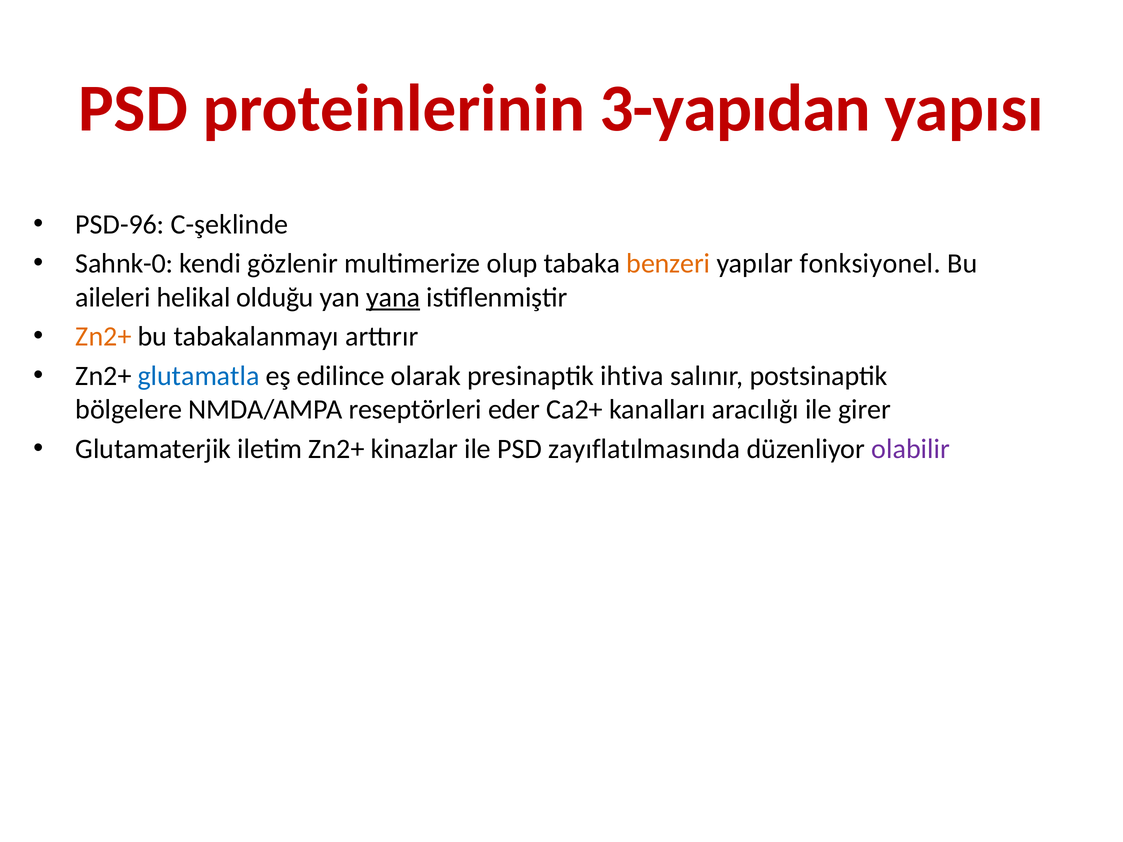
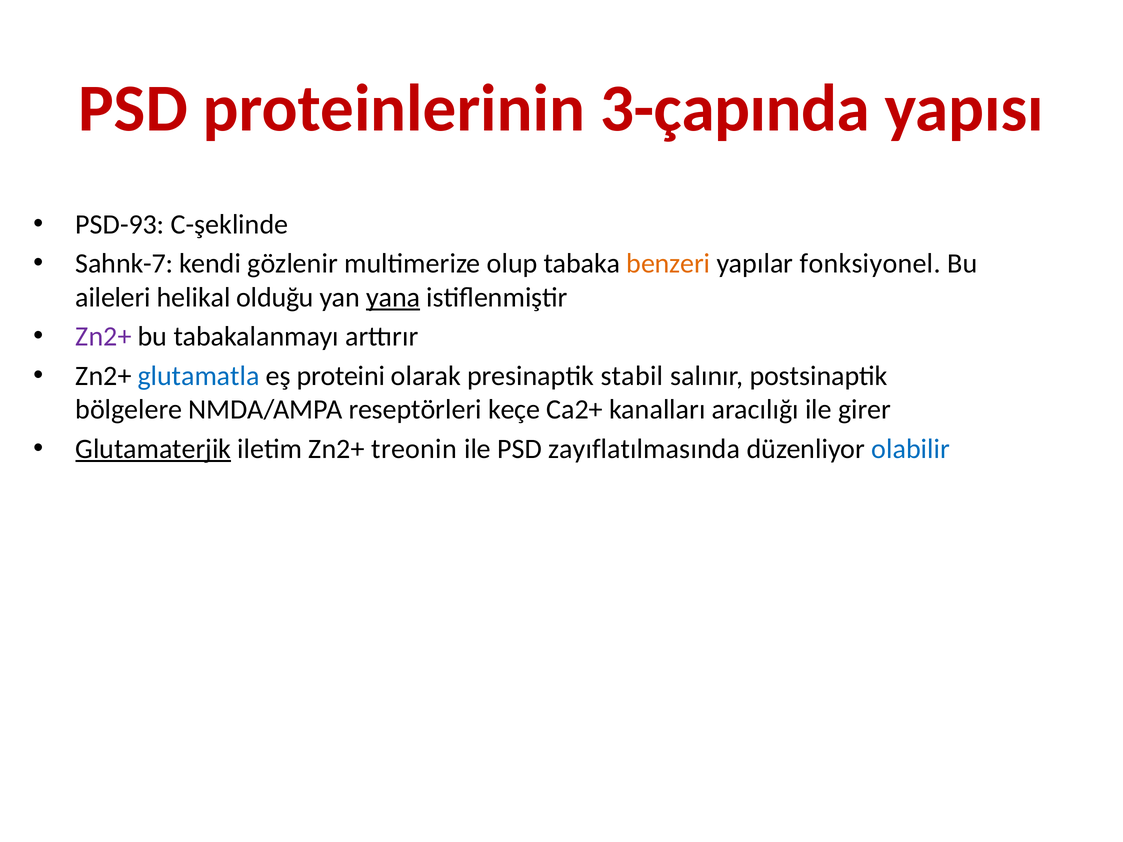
3-yapıdan: 3-yapıdan -> 3-çapında
PSD-96: PSD-96 -> PSD-93
Sahnk-0: Sahnk-0 -> Sahnk-7
Zn2+ at (103, 337) colour: orange -> purple
edilince: edilince -> proteini
ihtiva: ihtiva -> stabil
eder: eder -> keçe
Glutamaterjik underline: none -> present
kinazlar: kinazlar -> treonin
olabilir colour: purple -> blue
